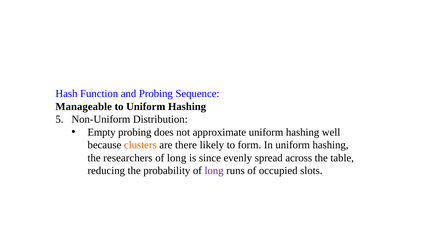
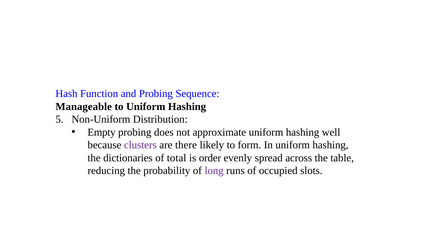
clusters colour: orange -> purple
researchers: researchers -> dictionaries
long at (177, 158): long -> total
since: since -> order
